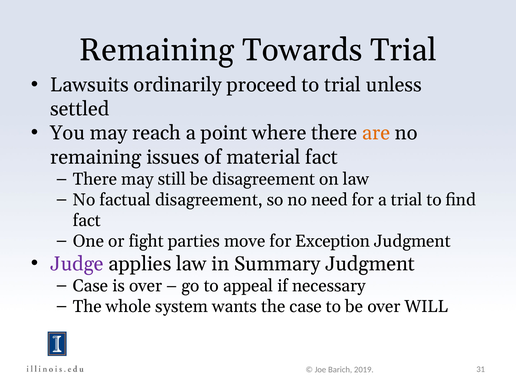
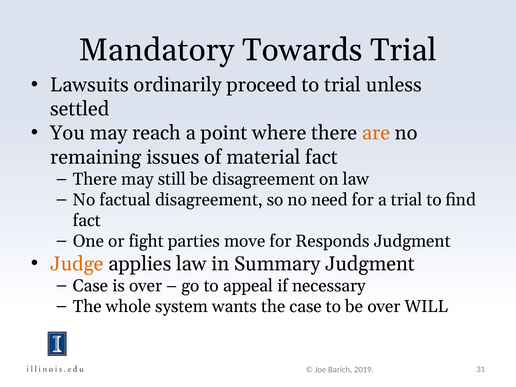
Remaining at (157, 50): Remaining -> Mandatory
Exception: Exception -> Responds
Judge colour: purple -> orange
